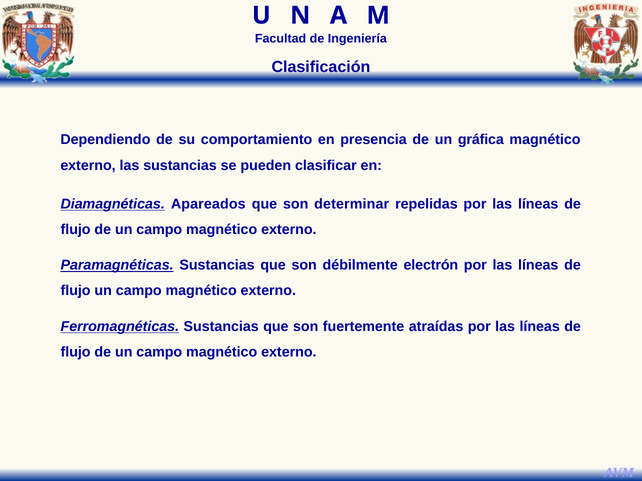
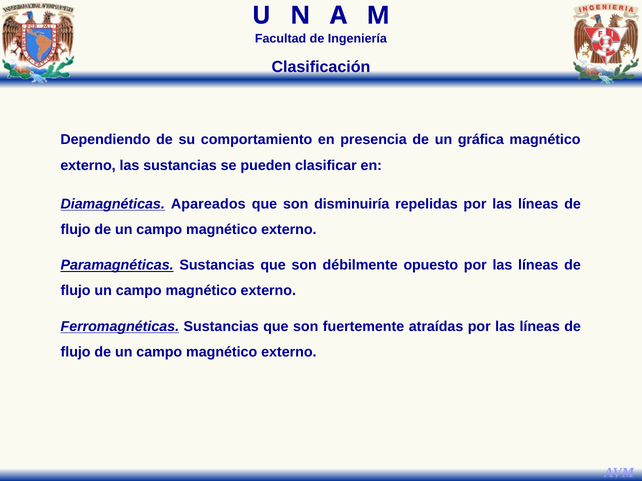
determinar: determinar -> disminuiría
electrón: electrón -> opuesto
